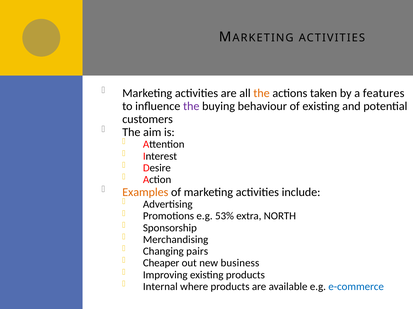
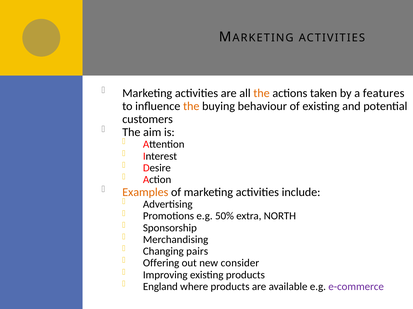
the at (191, 106) colour: purple -> orange
53%: 53% -> 50%
Cheaper: Cheaper -> Offering
business: business -> consider
Internal: Internal -> England
e-commerce colour: blue -> purple
